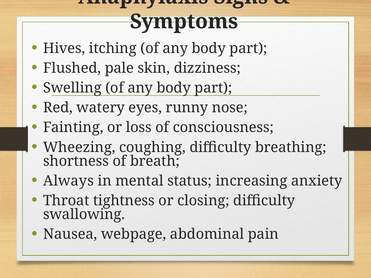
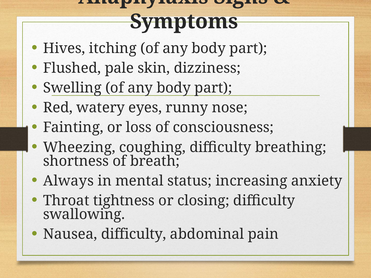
Nausea webpage: webpage -> difficulty
